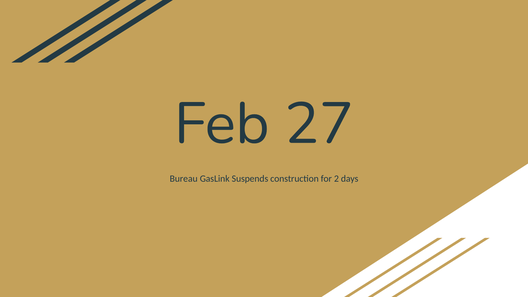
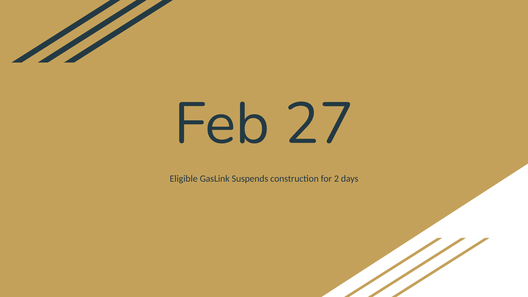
Bureau: Bureau -> Eligible
